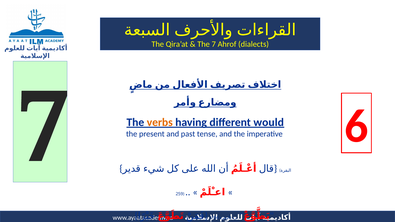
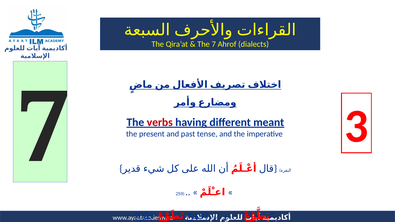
6: 6 -> 3
verbs colour: orange -> red
would: would -> meant
